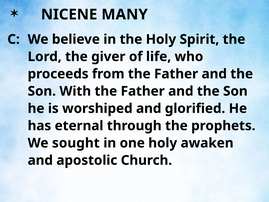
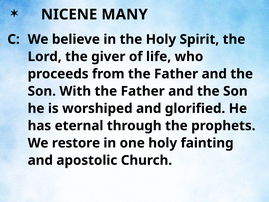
sought: sought -> restore
awaken: awaken -> fainting
